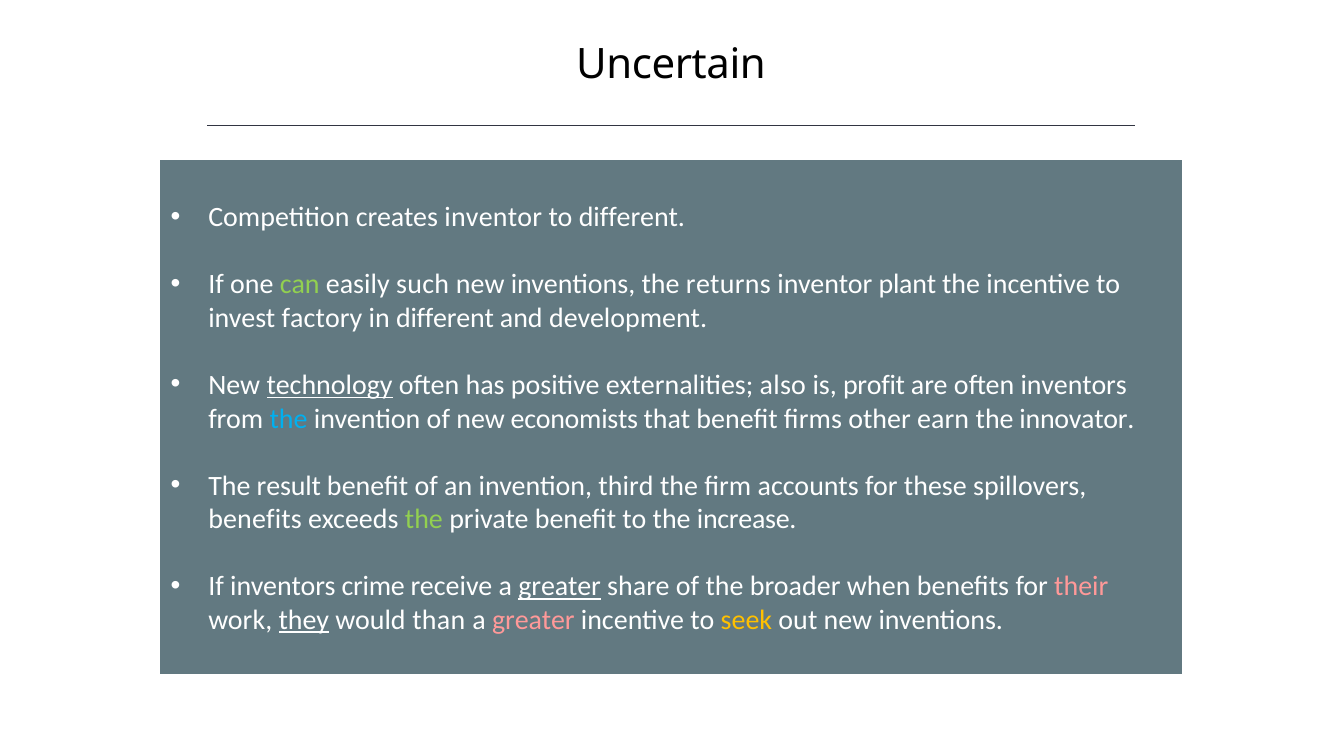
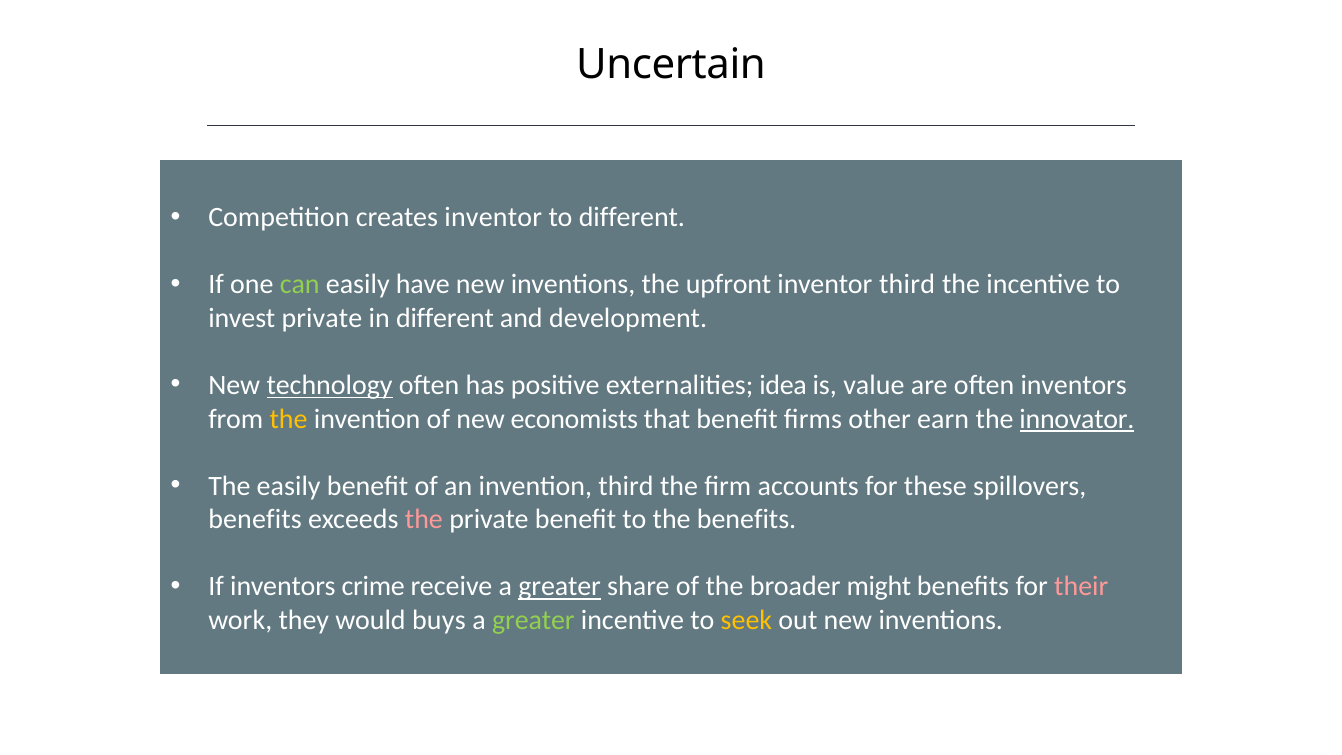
such: such -> have
returns: returns -> upfront
inventor plant: plant -> third
invest factory: factory -> private
also: also -> idea
profit: profit -> value
the at (289, 419) colour: light blue -> yellow
innovator underline: none -> present
The result: result -> easily
the at (424, 519) colour: light green -> pink
the increase: increase -> benefits
when: when -> might
they underline: present -> none
than: than -> buys
greater at (533, 620) colour: pink -> light green
